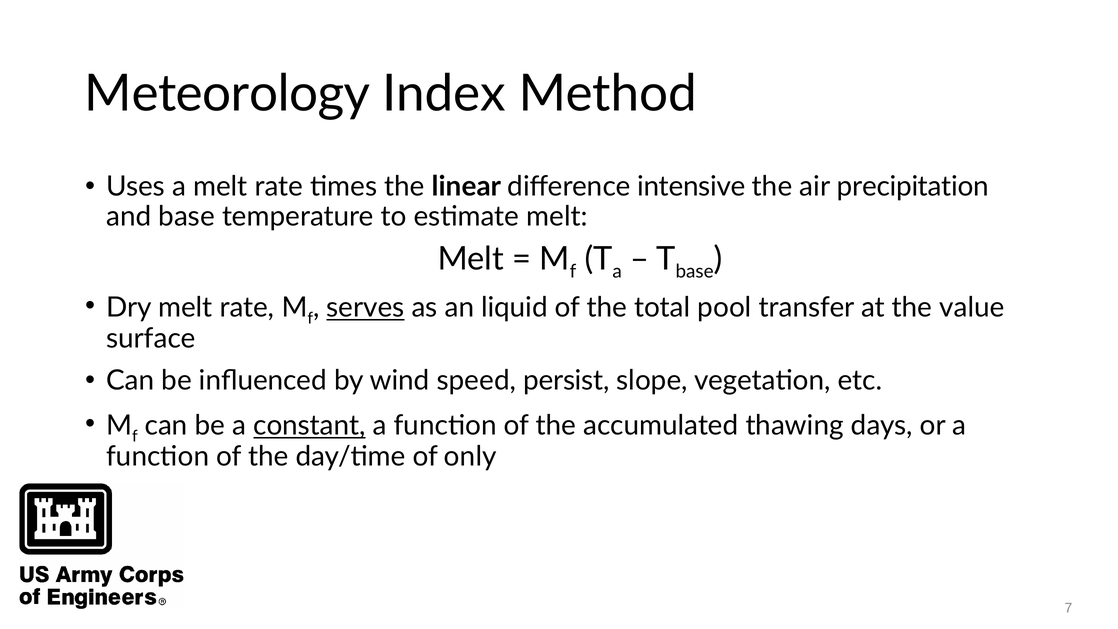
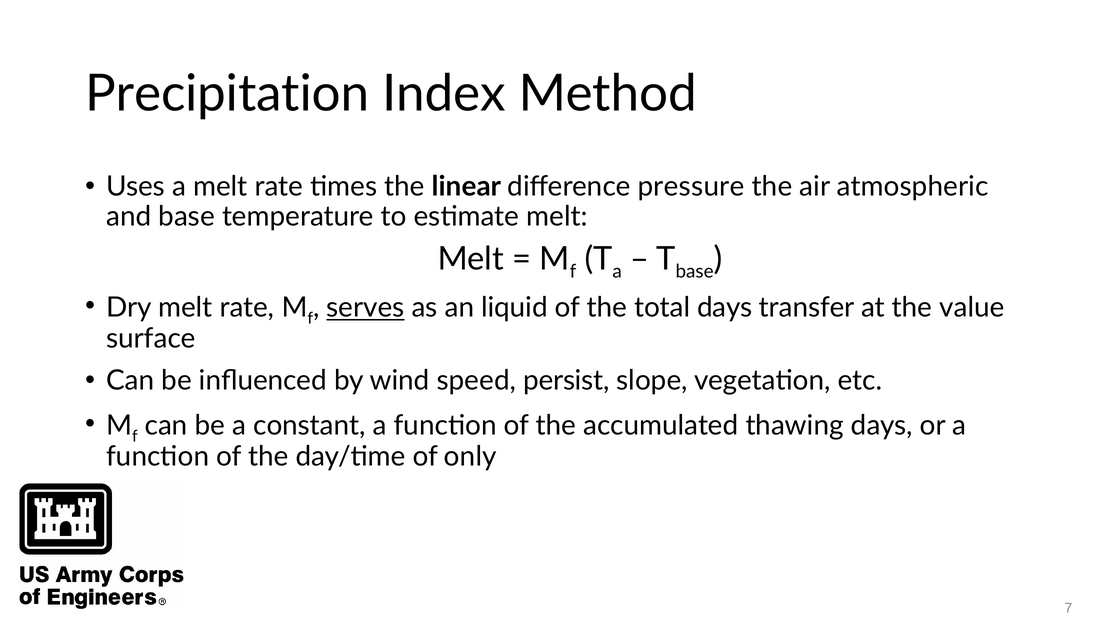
Meteorology: Meteorology -> Precipitation
intensive: intensive -> pressure
precipitation: precipitation -> atmospheric
total pool: pool -> days
constant underline: present -> none
